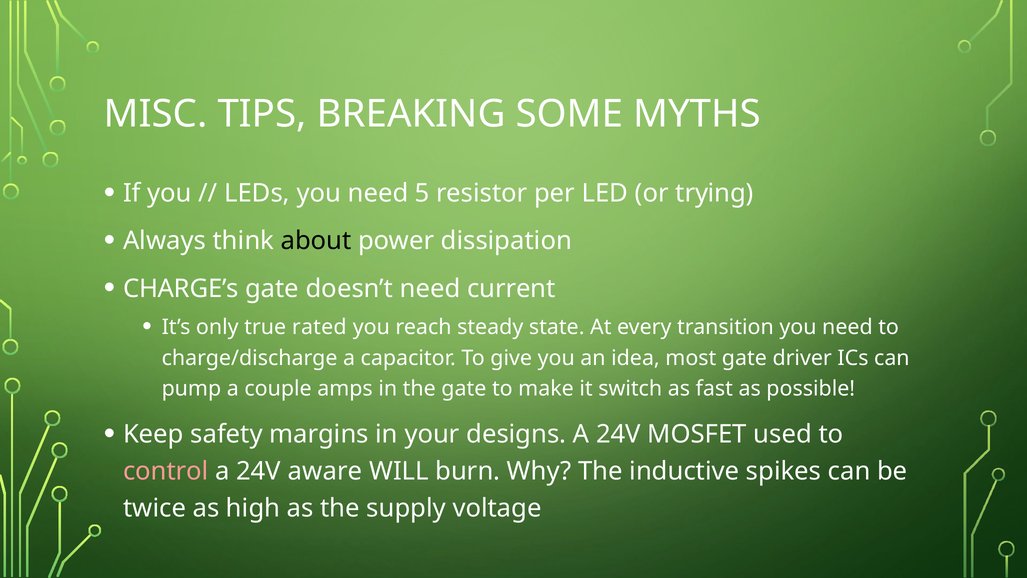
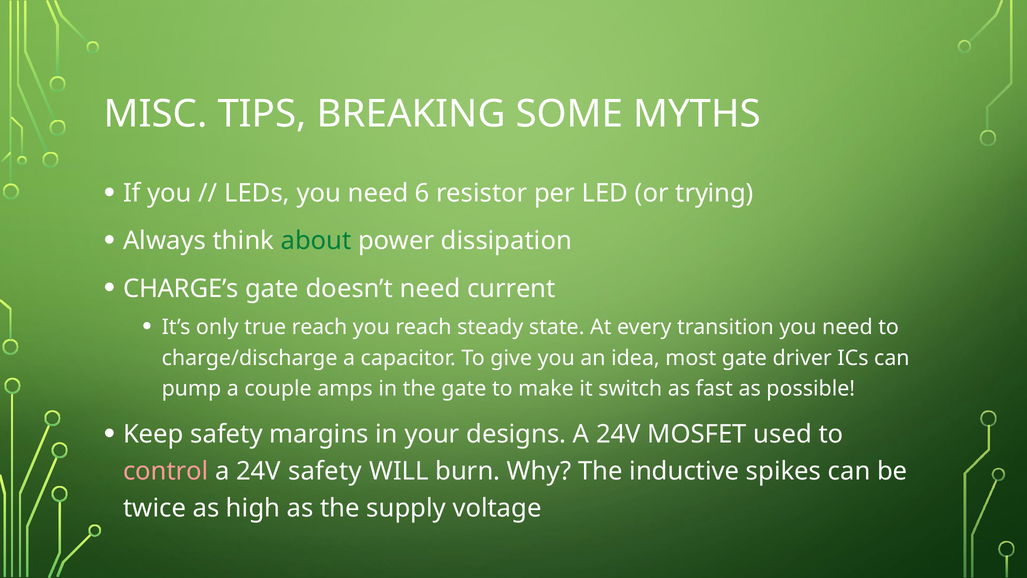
5: 5 -> 6
about colour: black -> green
true rated: rated -> reach
24V aware: aware -> safety
